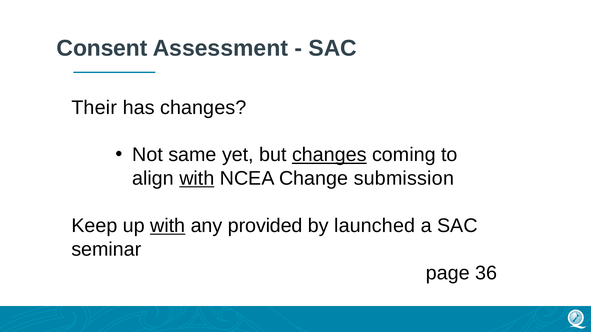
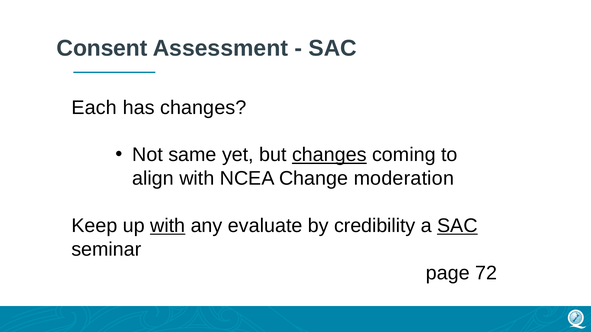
Their: Their -> Each
with at (197, 179) underline: present -> none
submission: submission -> moderation
provided: provided -> evaluate
launched: launched -> credibility
SAC at (457, 226) underline: none -> present
36: 36 -> 72
